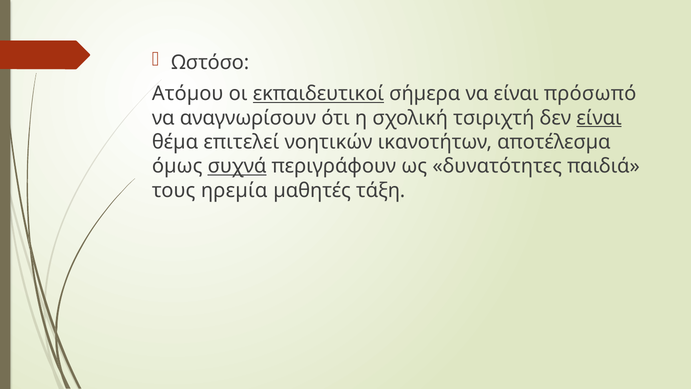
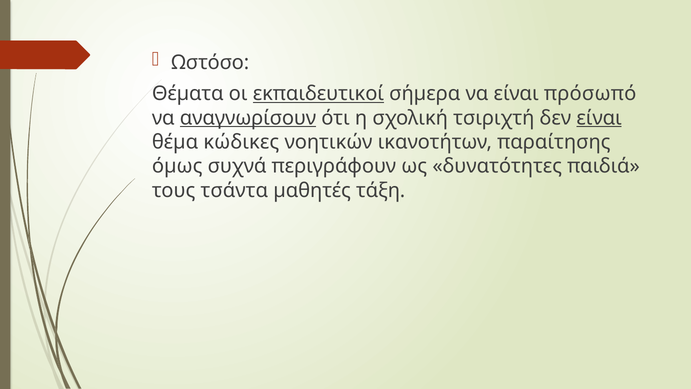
Ατόµου: Ατόµου -> Θέµατα
αναγνωρίσουν underline: none -> present
επιτελεί: επιτελεί -> κώδικες
αποτέλεσµα: αποτέλεσµα -> παραίτησης
συχνά underline: present -> none
ηρεµία: ηρεµία -> τσάντα
